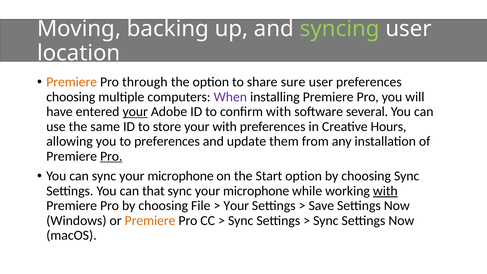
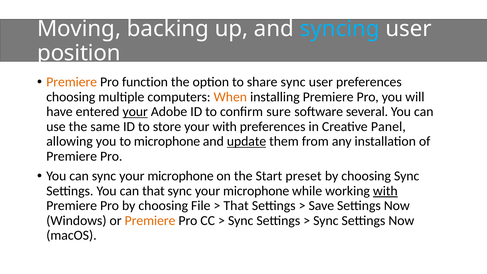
syncing colour: light green -> light blue
location: location -> position
through: through -> function
share sure: sure -> sync
When colour: purple -> orange
confirm with: with -> sure
Hours: Hours -> Panel
to preferences: preferences -> microphone
update underline: none -> present
Pro at (111, 156) underline: present -> none
Start option: option -> preset
Your at (236, 206): Your -> That
